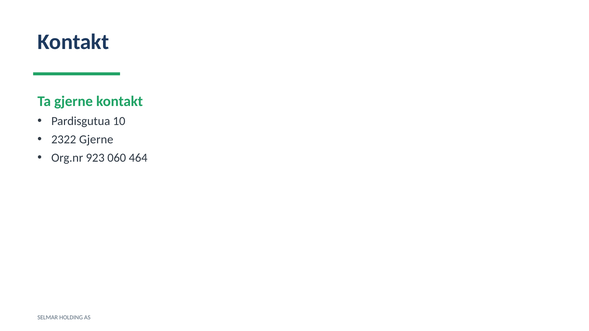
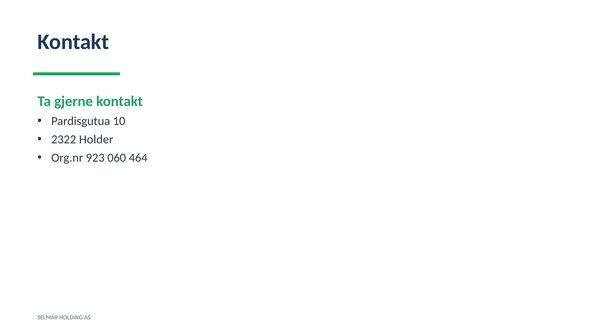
2322 Gjerne: Gjerne -> Holder
